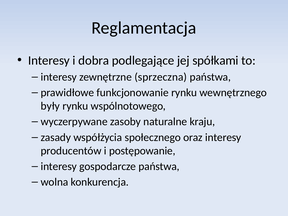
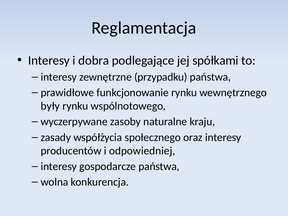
sprzeczna: sprzeczna -> przypadku
postępowanie: postępowanie -> odpowiedniej
